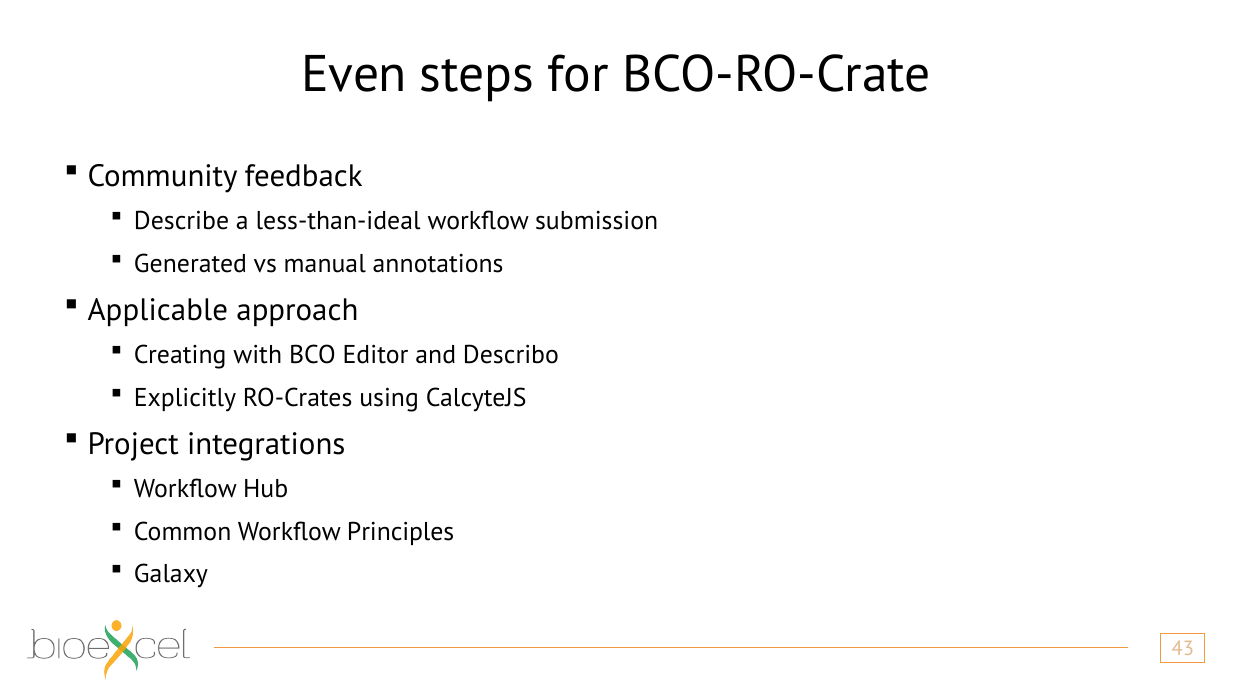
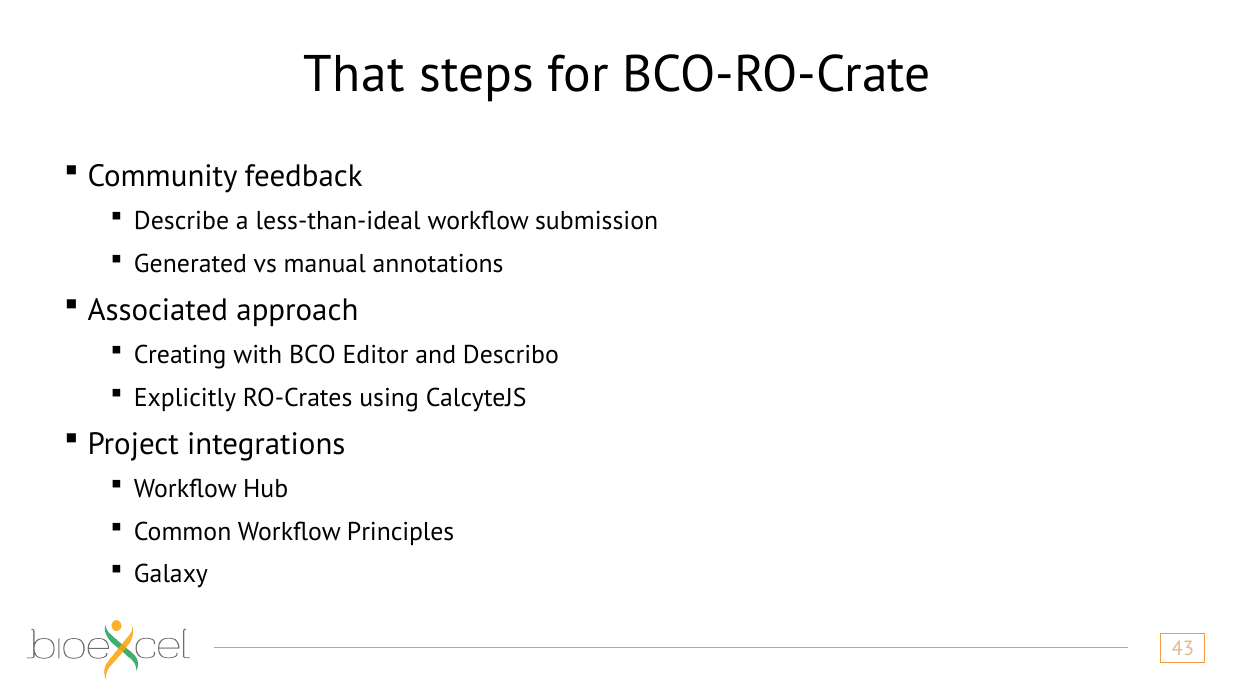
Even: Even -> That
Applicable: Applicable -> Associated
